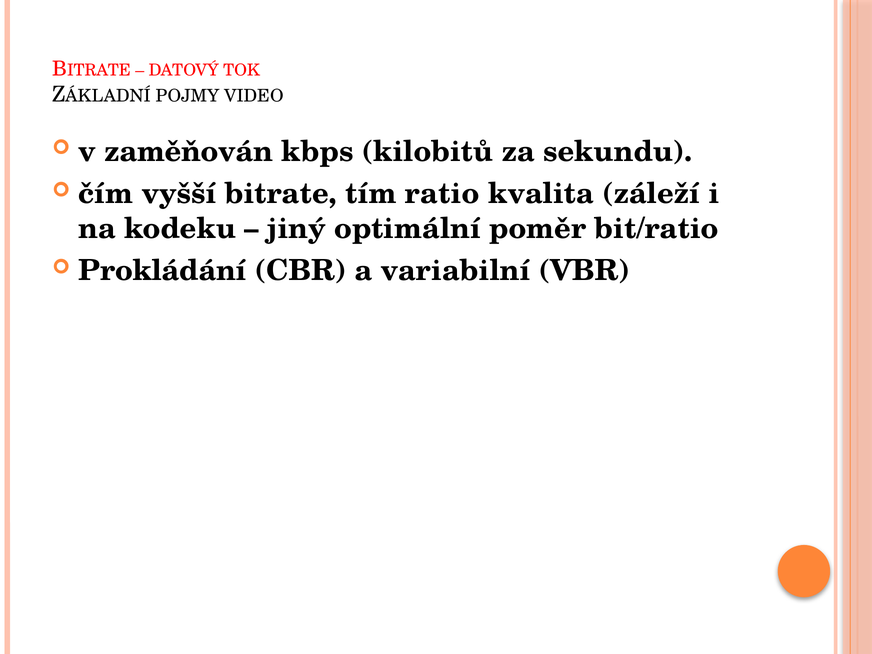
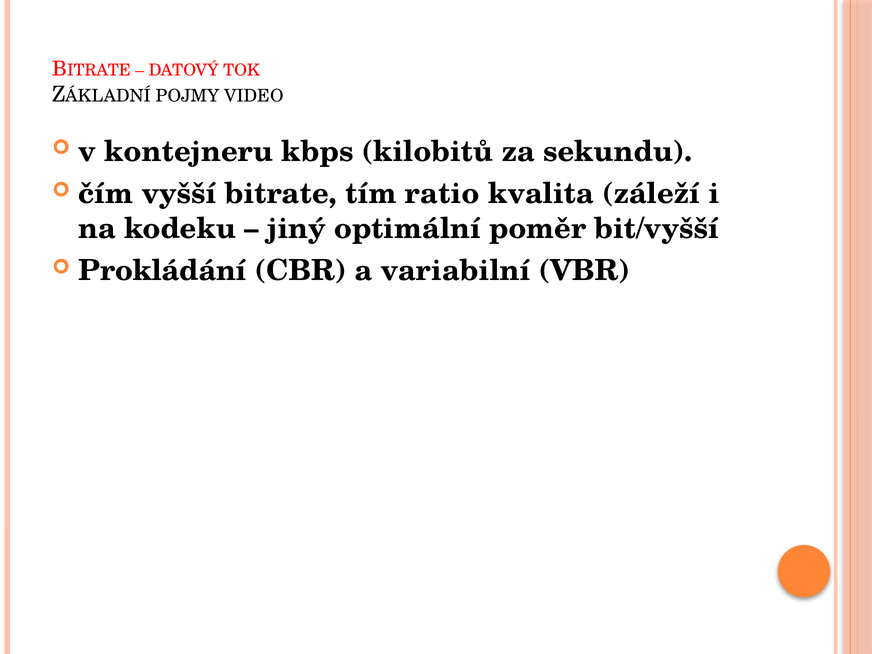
zaměňován: zaměňován -> kontejneru
bit/ratio: bit/ratio -> bit/vyšší
